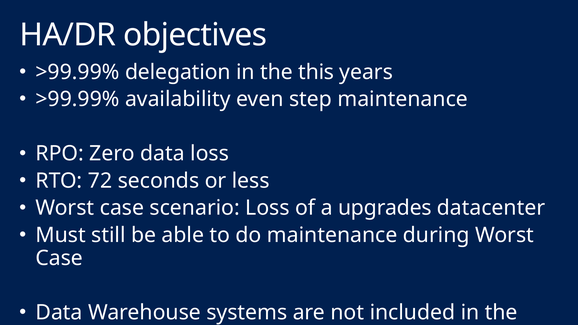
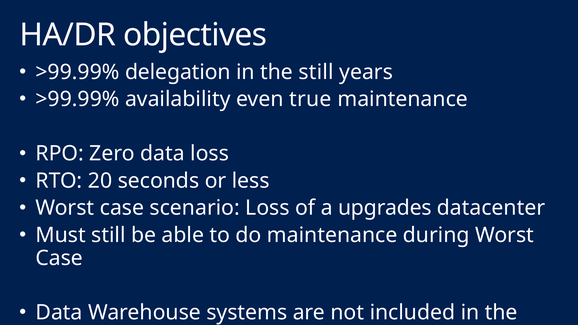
the this: this -> still
step: step -> true
72: 72 -> 20
